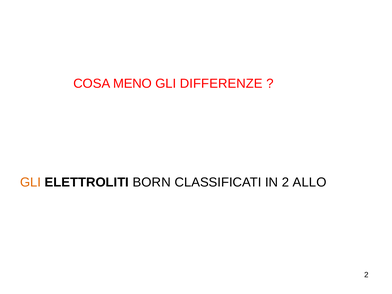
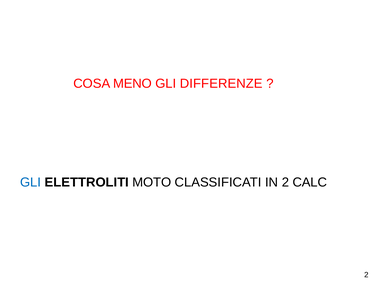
GLI at (31, 182) colour: orange -> blue
BORN: BORN -> MOTO
ALLO: ALLO -> CALC
